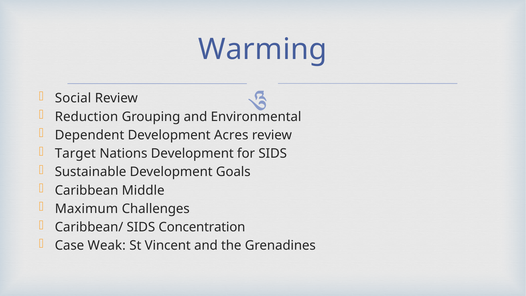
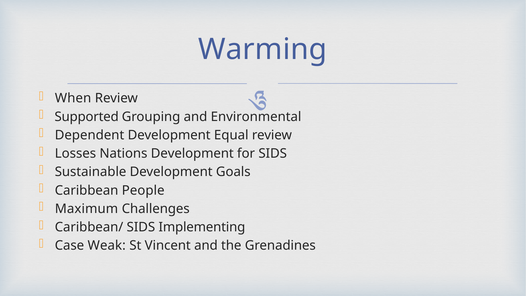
Social: Social -> When
Reduction: Reduction -> Supported
Acres: Acres -> Equal
Target: Target -> Losses
Middle: Middle -> People
Concentration: Concentration -> Implementing
